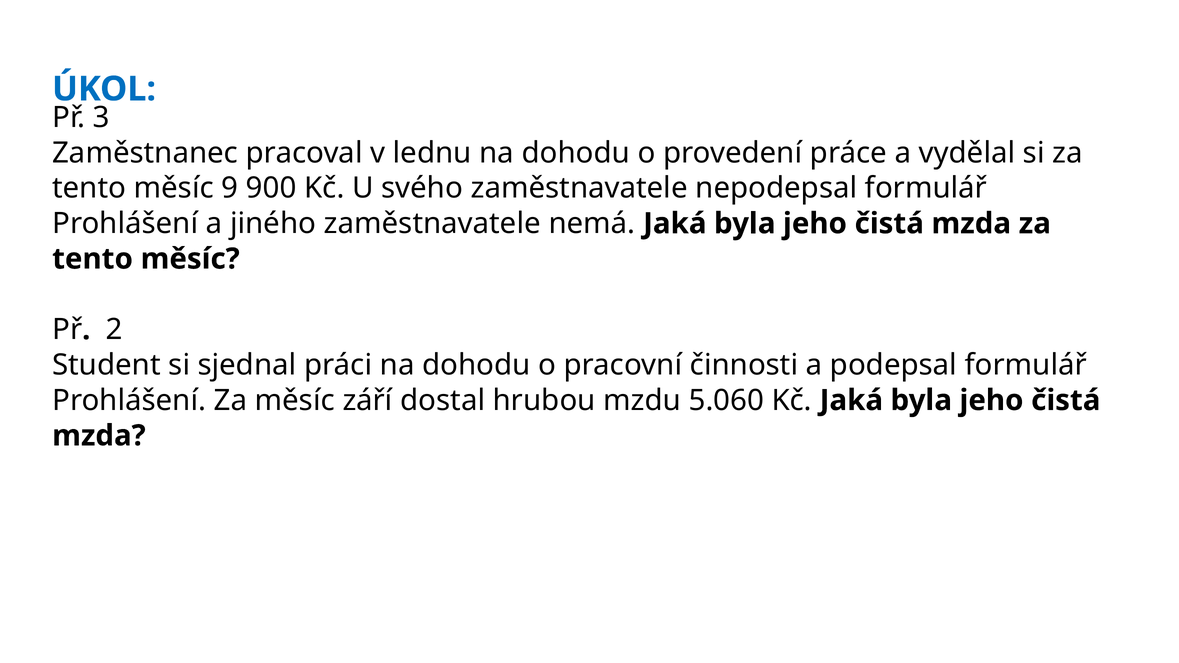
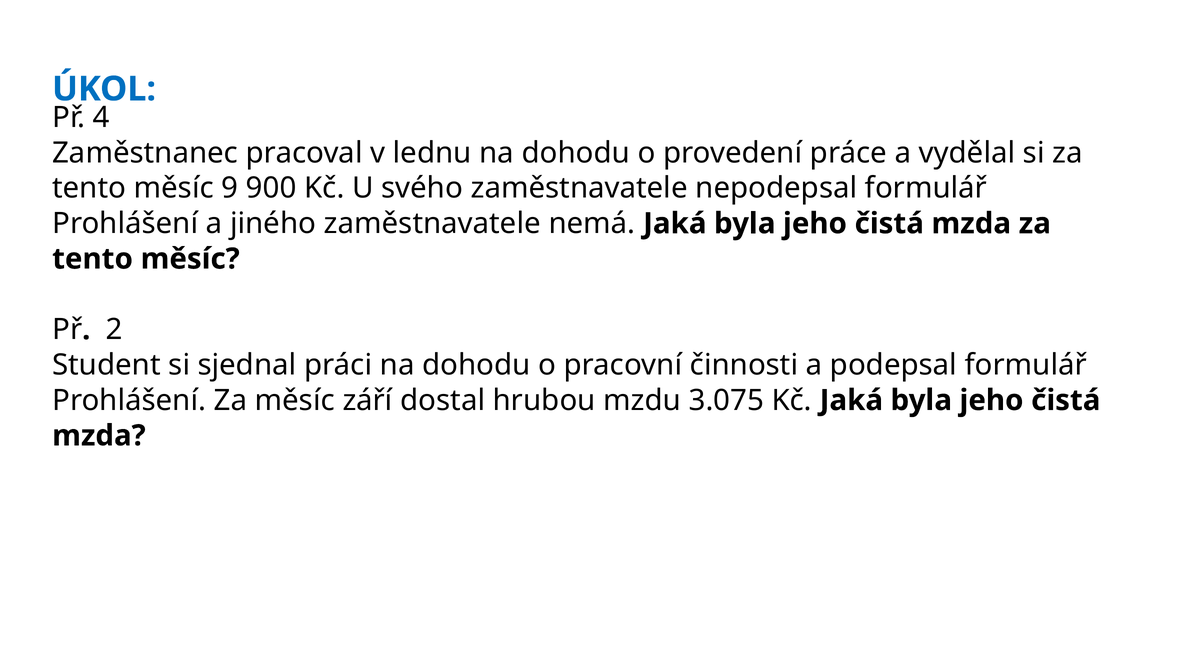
3: 3 -> 4
5.060: 5.060 -> 3.075
